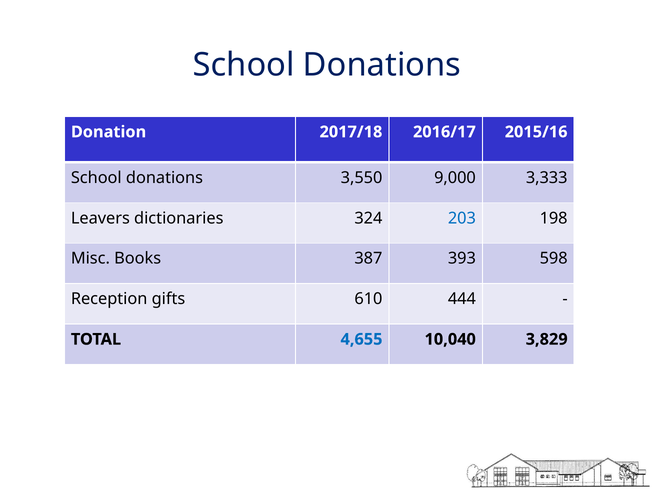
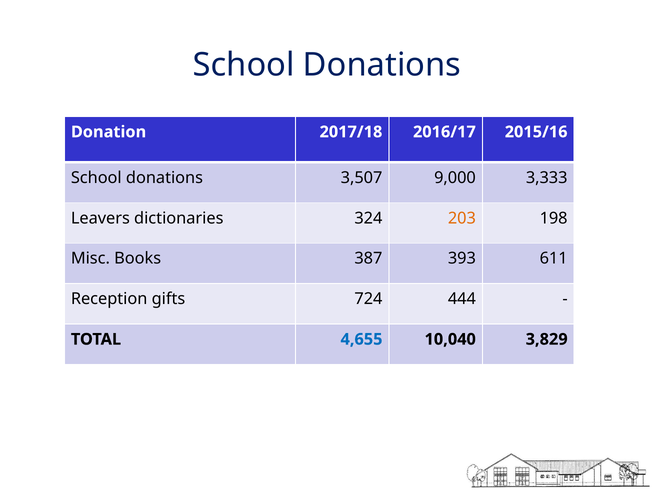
3,550: 3,550 -> 3,507
203 colour: blue -> orange
598: 598 -> 611
610: 610 -> 724
